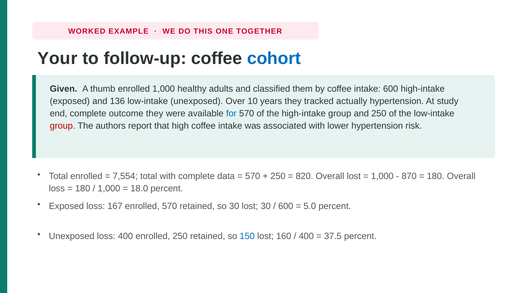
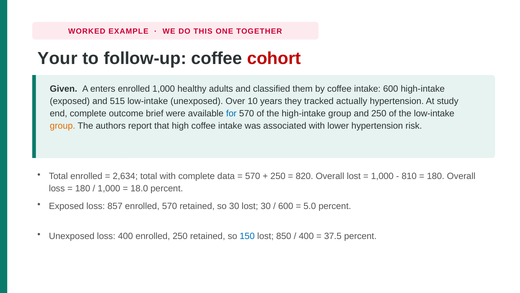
cohort colour: blue -> red
thumb: thumb -> enters
136: 136 -> 515
outcome they: they -> brief
group at (63, 126) colour: red -> orange
7,554: 7,554 -> 2,634
870: 870 -> 810
167: 167 -> 857
160: 160 -> 850
